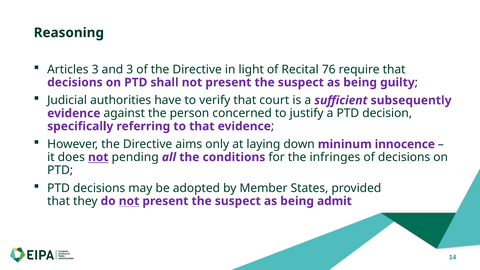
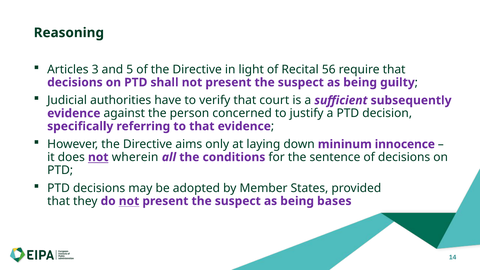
and 3: 3 -> 5
76: 76 -> 56
pending: pending -> wherein
infringes: infringes -> sentence
admit: admit -> bases
